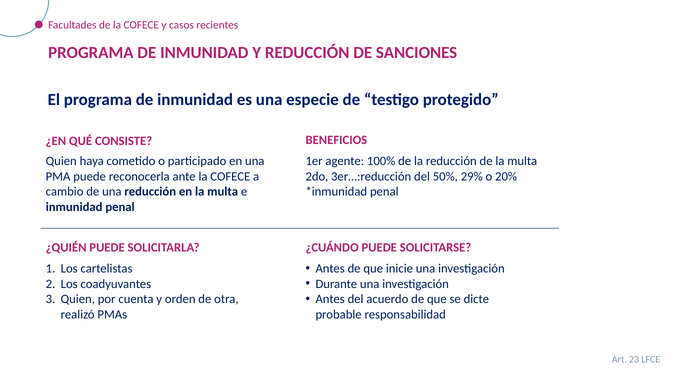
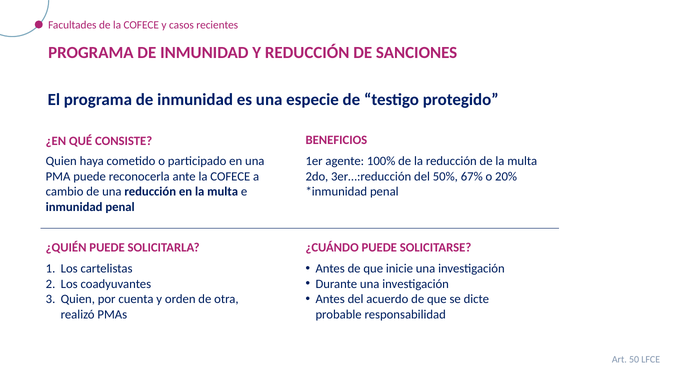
29%: 29% -> 67%
23: 23 -> 50
